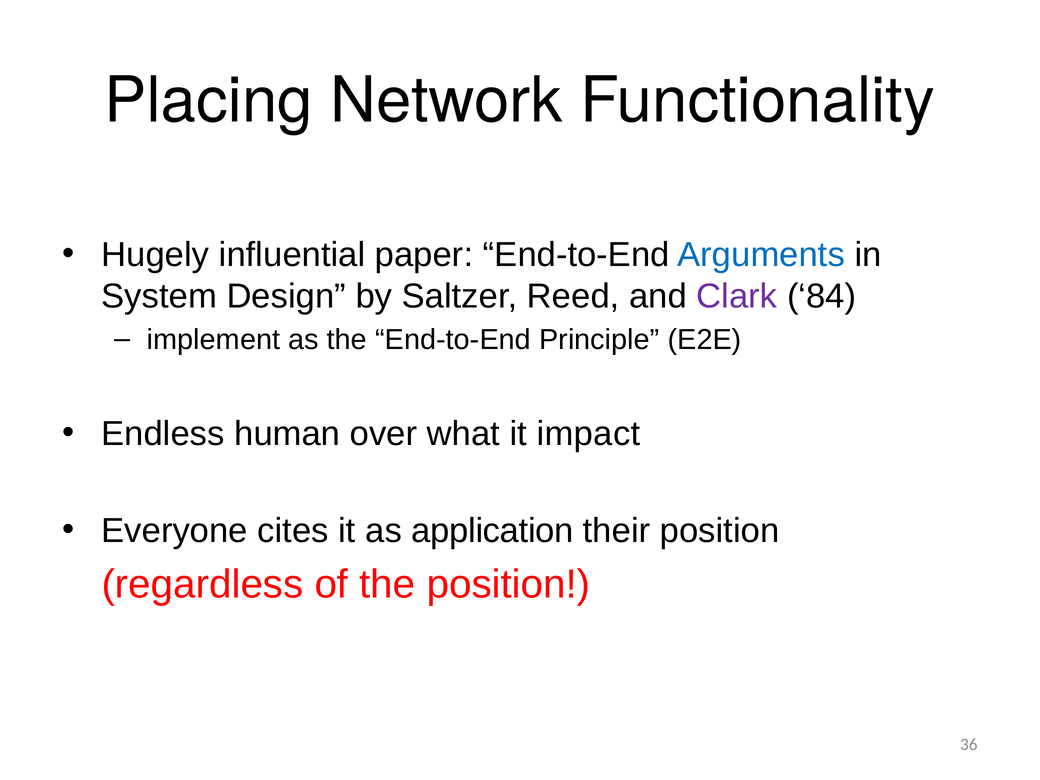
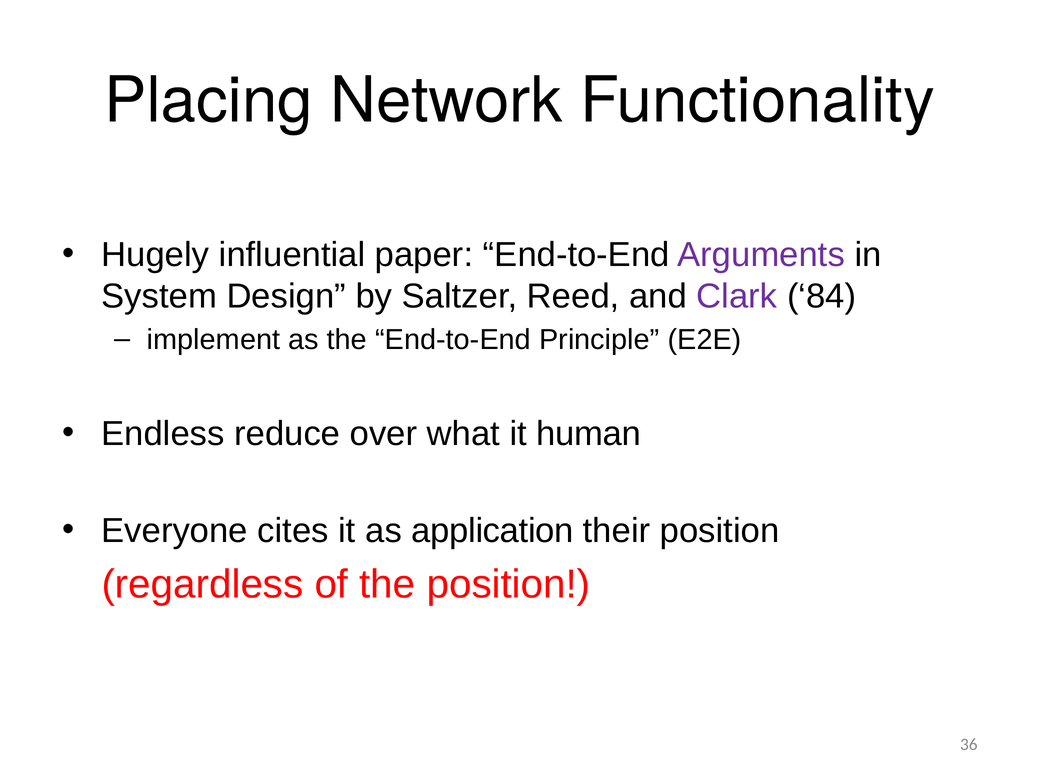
Arguments colour: blue -> purple
human: human -> reduce
impact: impact -> human
